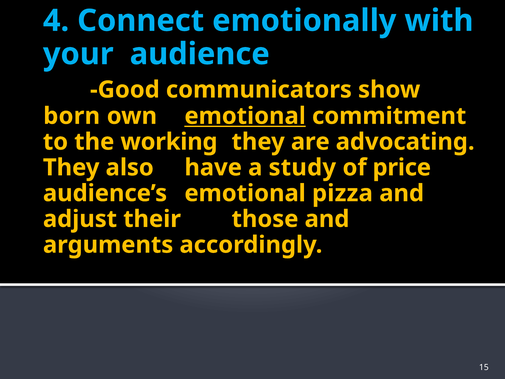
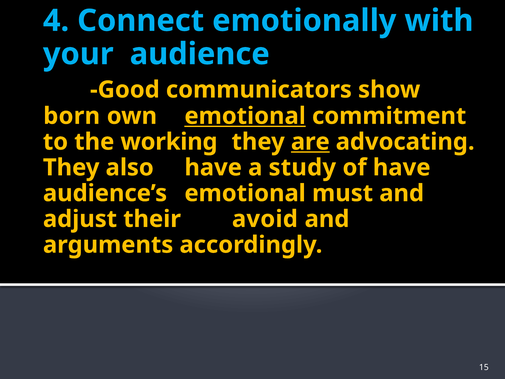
are underline: none -> present
of price: price -> have
pizza: pizza -> must
those: those -> avoid
